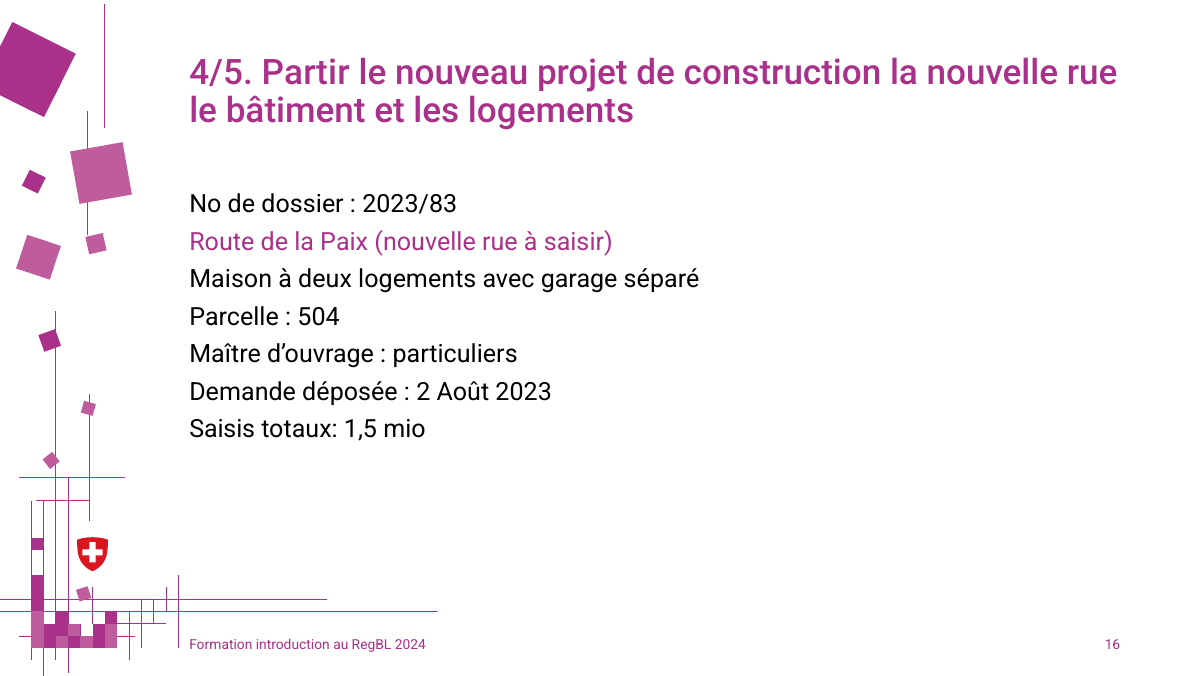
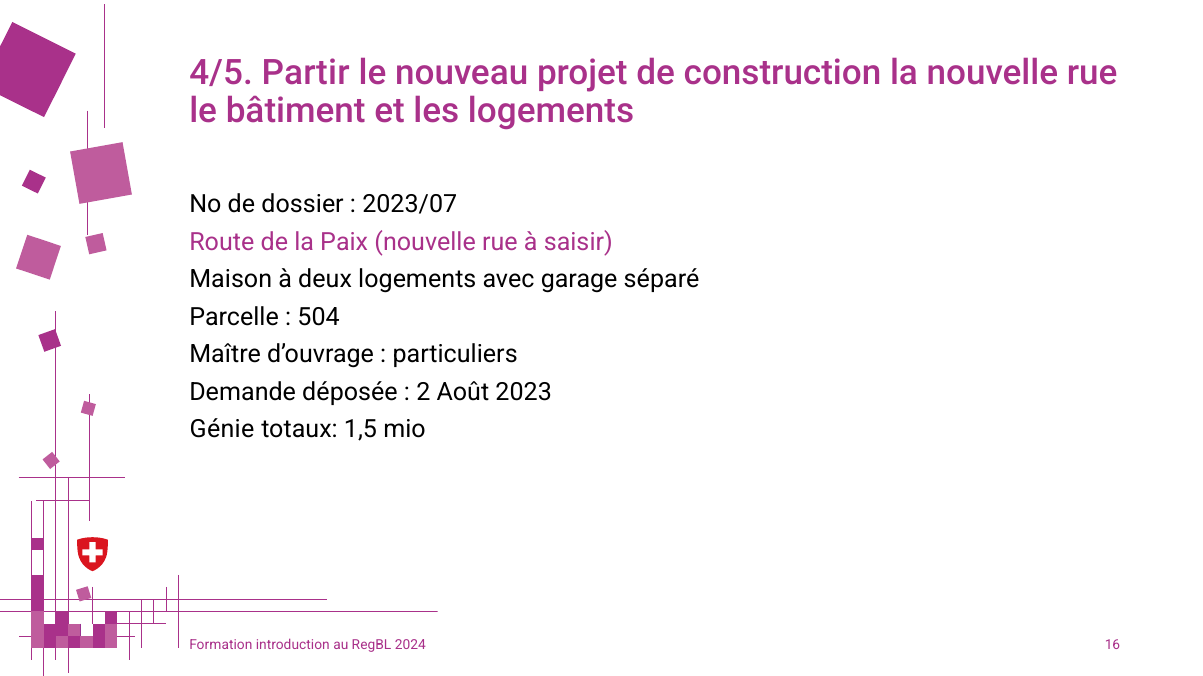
2023/83: 2023/83 -> 2023/07
Saisis: Saisis -> Génie
